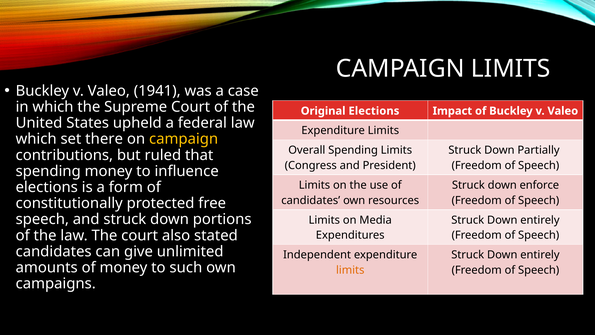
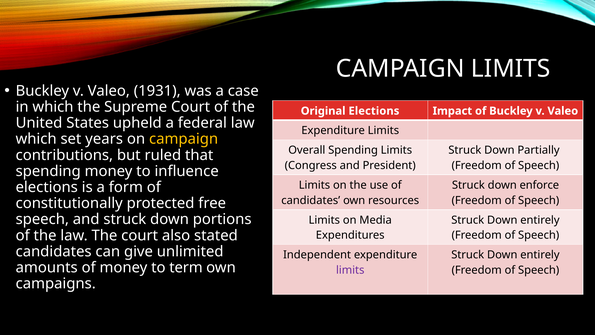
1941: 1941 -> 1931
there: there -> years
such: such -> term
limits at (350, 270) colour: orange -> purple
